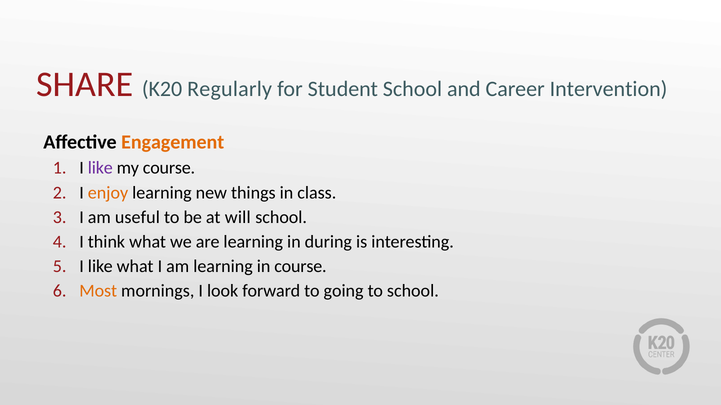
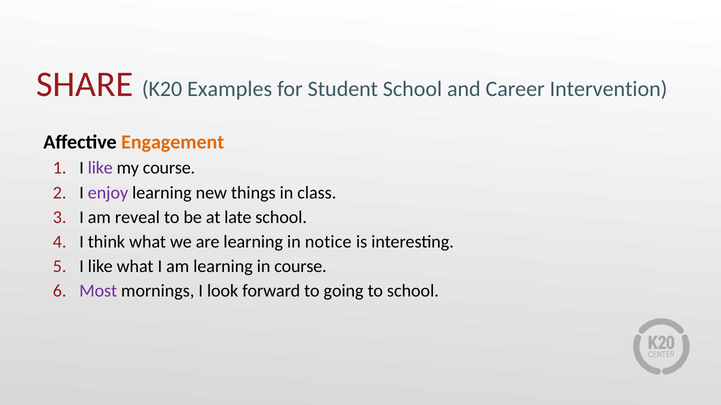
Regularly: Regularly -> Examples
enjoy colour: orange -> purple
useful: useful -> reveal
will: will -> late
during: during -> notice
Most colour: orange -> purple
